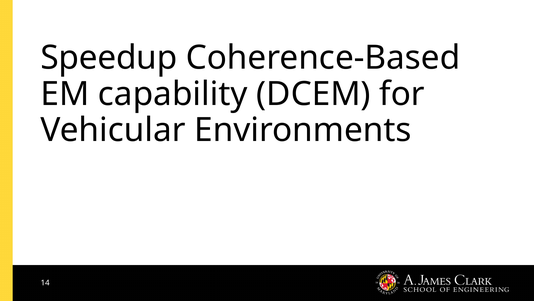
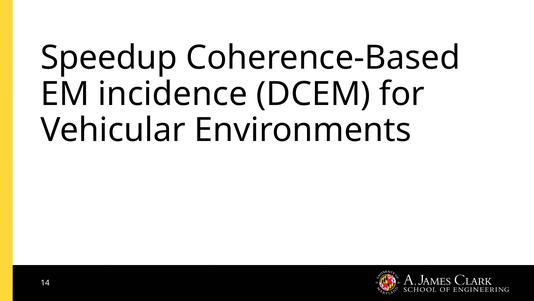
capability: capability -> incidence
